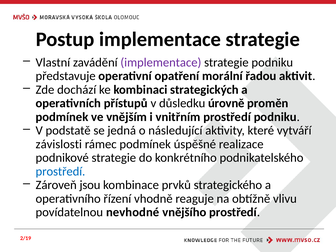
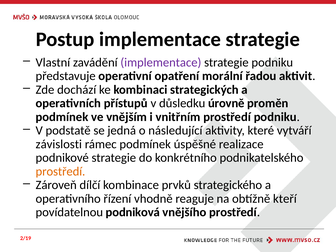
prostředí at (60, 171) colour: blue -> orange
jsou: jsou -> dílčí
vlivu: vlivu -> kteří
nevhodné: nevhodné -> podniková
